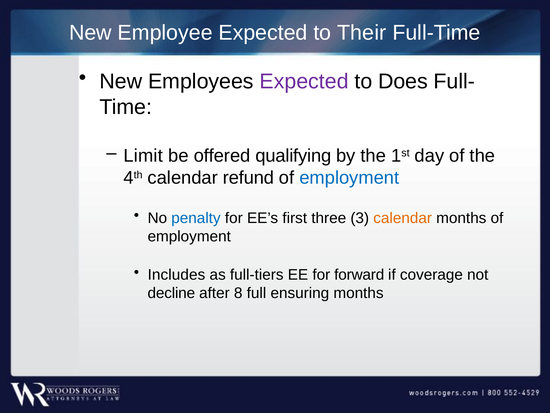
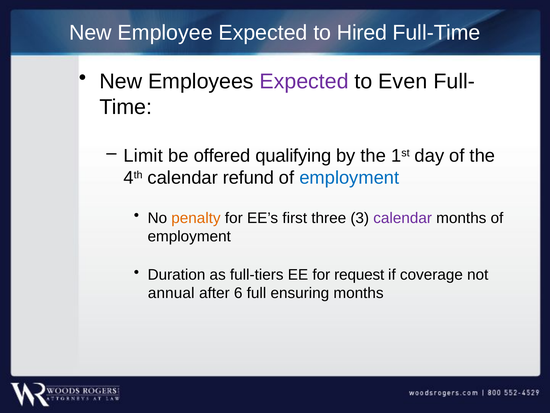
Their: Their -> Hired
Does: Does -> Even
penalty colour: blue -> orange
calendar at (403, 218) colour: orange -> purple
Includes: Includes -> Duration
forward: forward -> request
decline: decline -> annual
8: 8 -> 6
